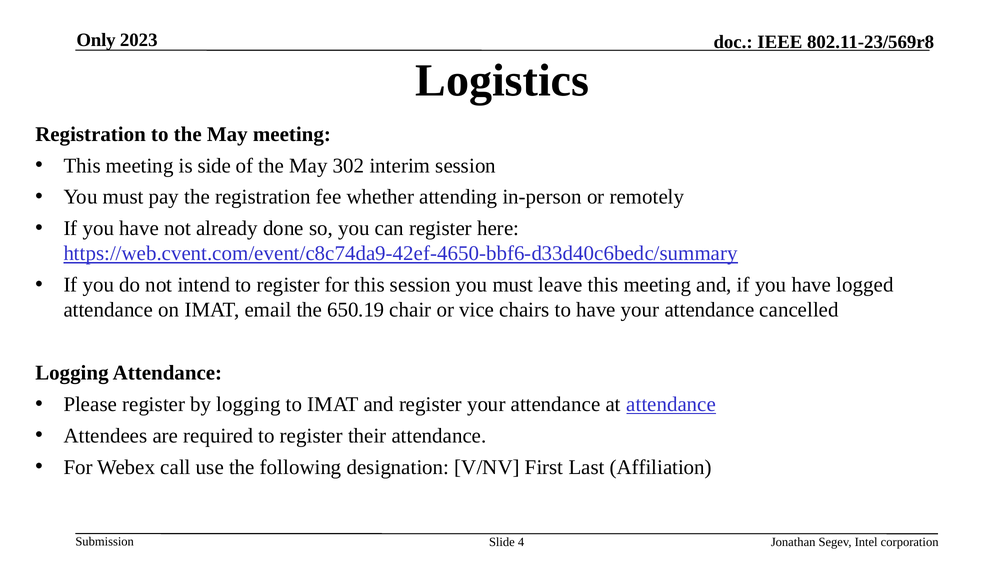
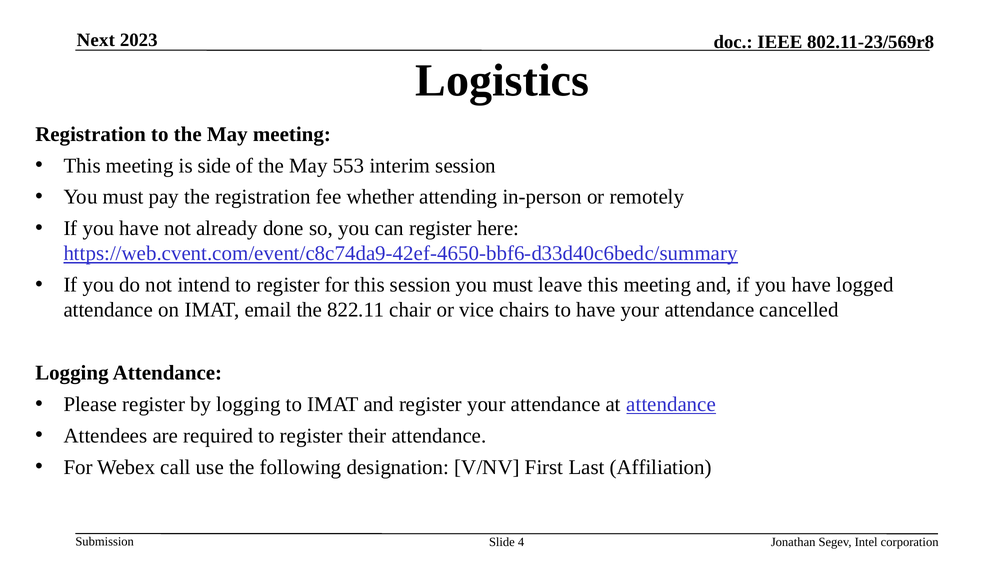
Only: Only -> Next
302: 302 -> 553
650.19: 650.19 -> 822.11
